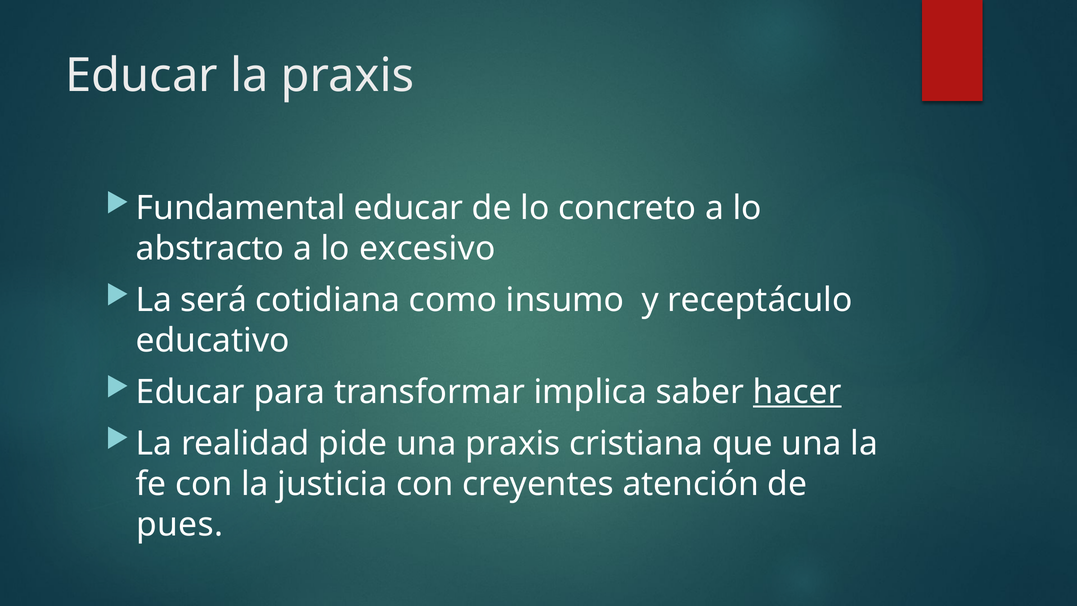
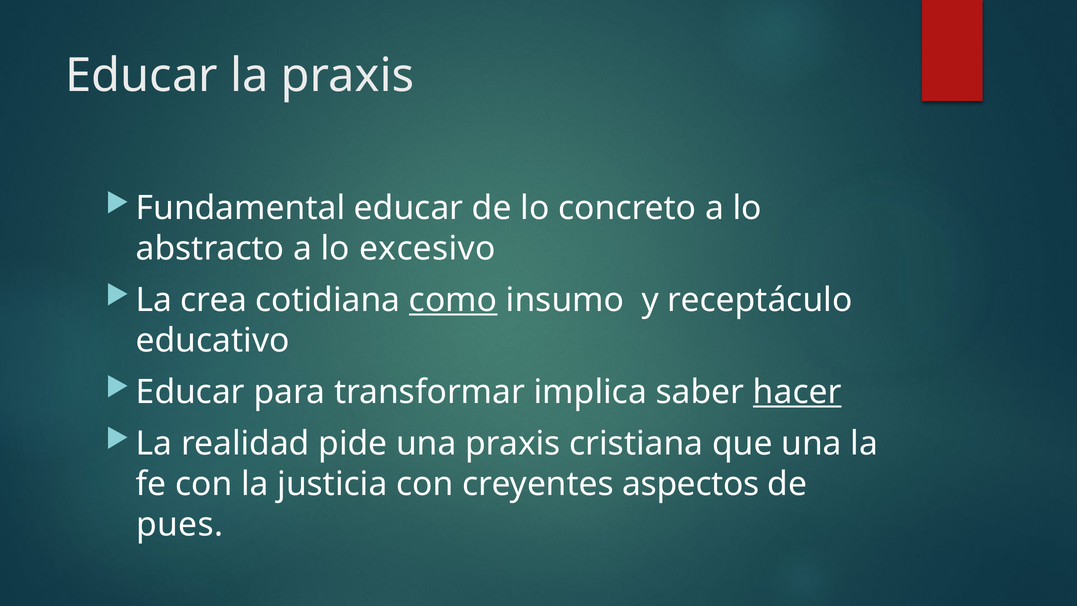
será: será -> crea
como underline: none -> present
atención: atención -> aspectos
